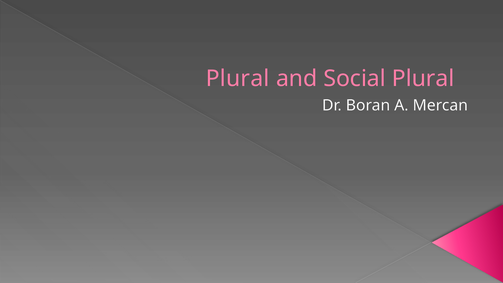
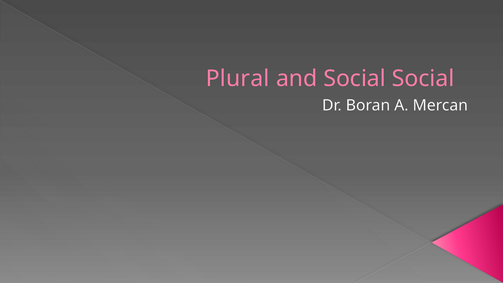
Social Plural: Plural -> Social
